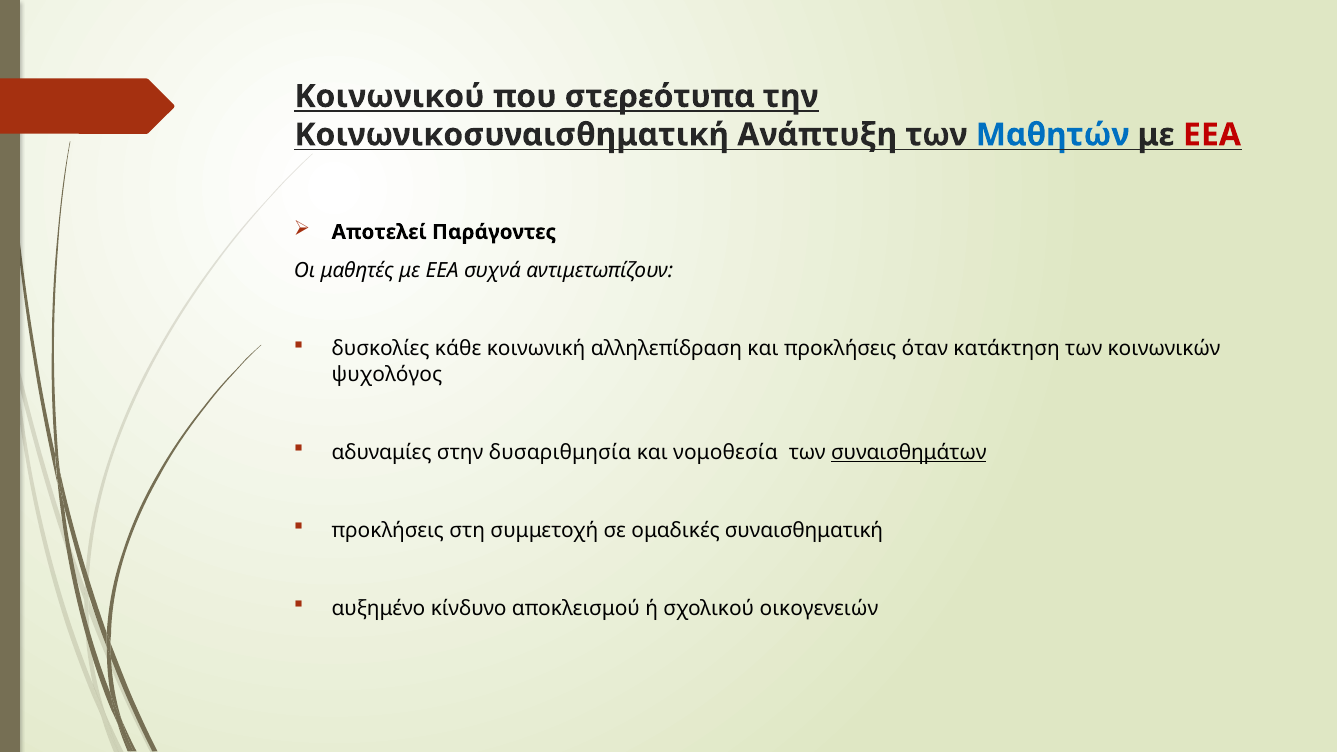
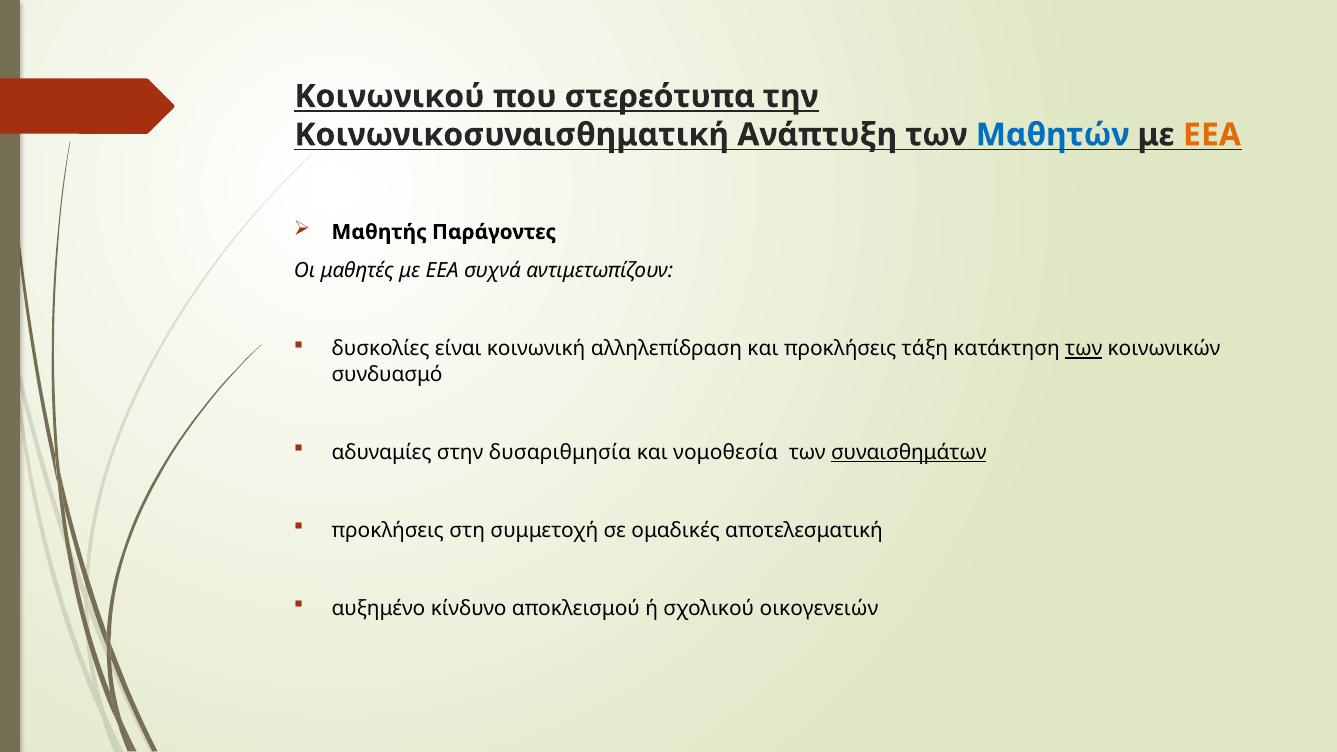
ΕΕΑ at (1212, 135) colour: red -> orange
Αποτελεί: Αποτελεί -> Μαθητής
κάθε: κάθε -> είναι
όταν: όταν -> τάξη
των at (1084, 349) underline: none -> present
ψυχολόγος: ψυχολόγος -> συνδυασμό
συναισθηματική: συναισθηματική -> αποτελεσματική
